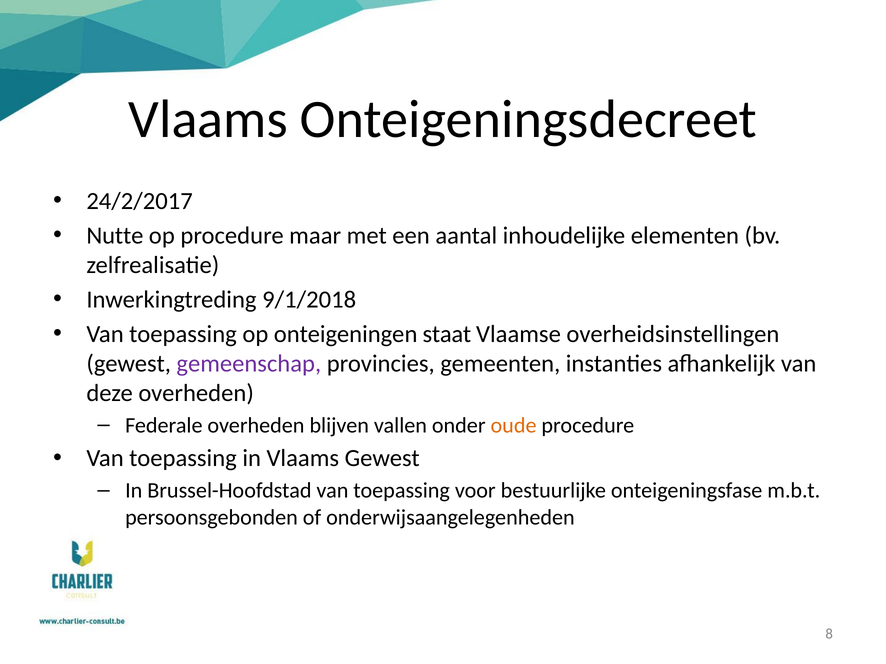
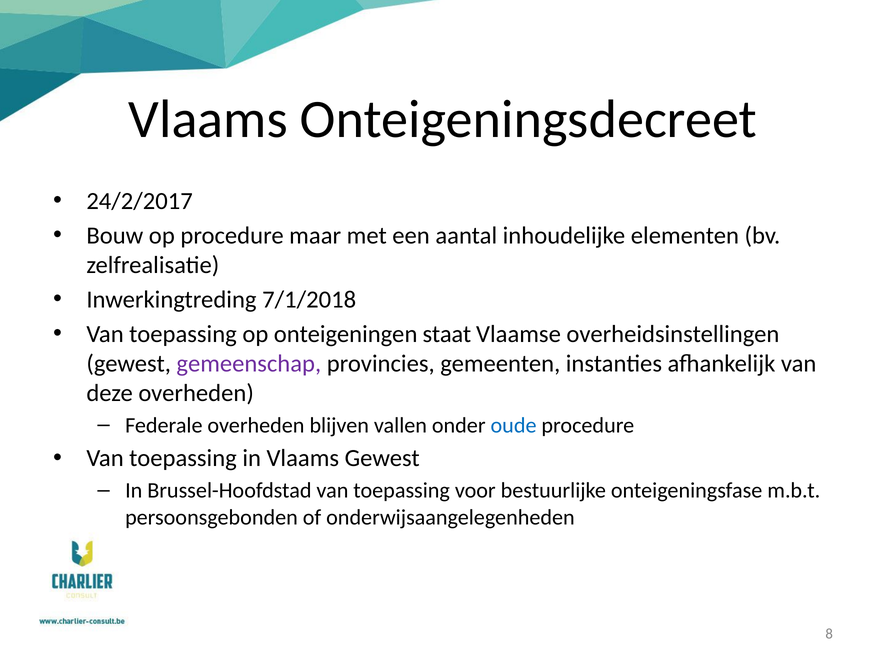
Nutte: Nutte -> Bouw
9/1/2018: 9/1/2018 -> 7/1/2018
oude colour: orange -> blue
